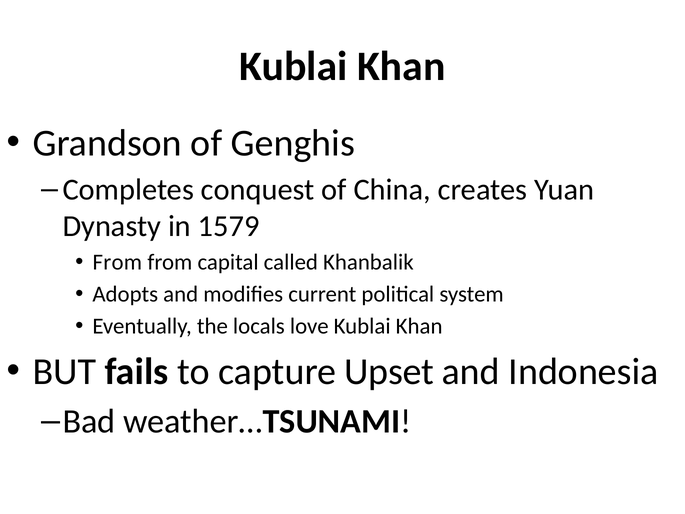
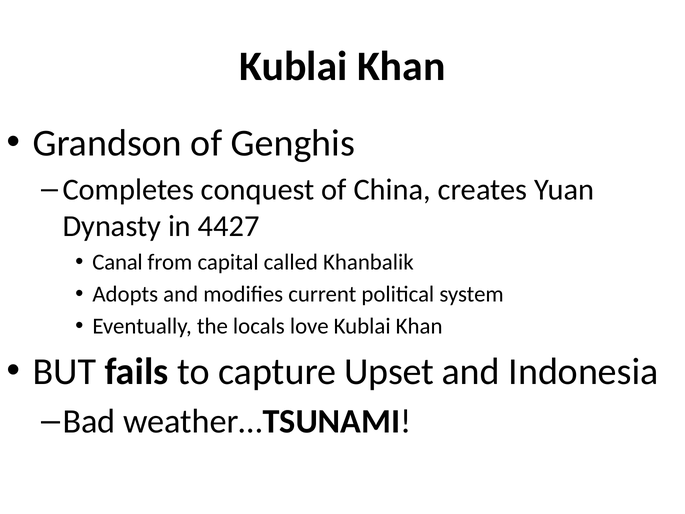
1579: 1579 -> 4427
From at (117, 262): From -> Canal
